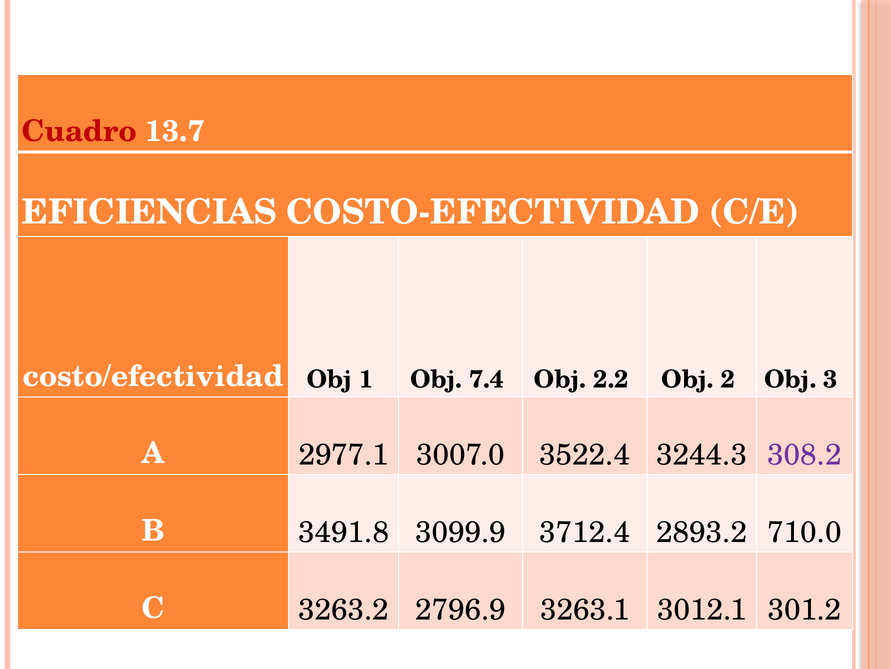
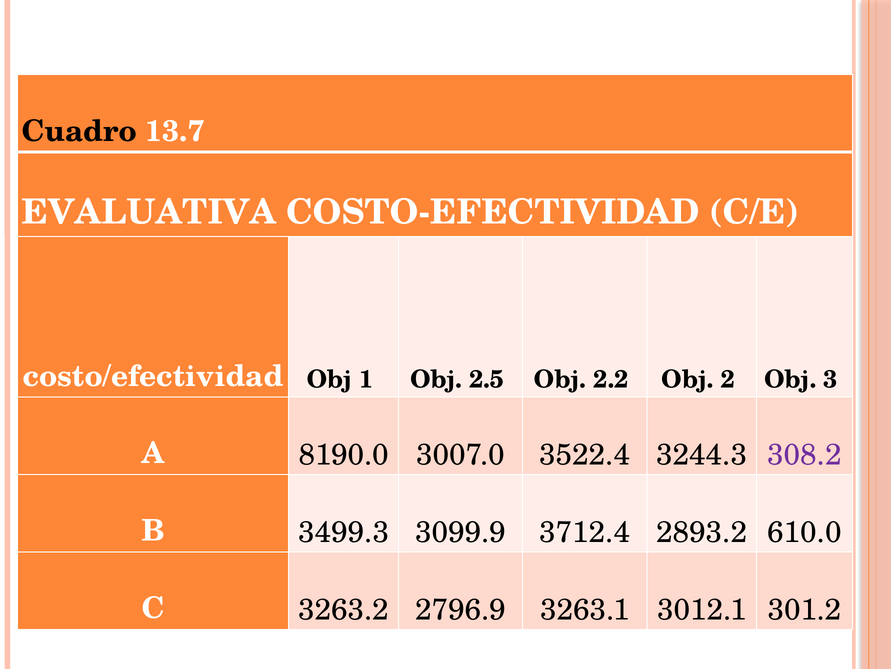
Cuadro colour: red -> black
EFICIENCIAS: EFICIENCIAS -> EVALUATIVA
7.4: 7.4 -> 2.5
2977.1: 2977.1 -> 8190.0
3491.8: 3491.8 -> 3499.3
710.0: 710.0 -> 610.0
